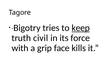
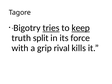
tries underline: none -> present
civil: civil -> split
face: face -> rival
